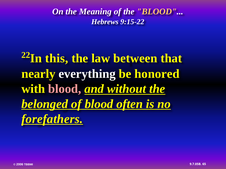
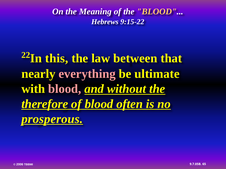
everything colour: white -> pink
honored: honored -> ultimate
belonged: belonged -> therefore
forefathers: forefathers -> prosperous
